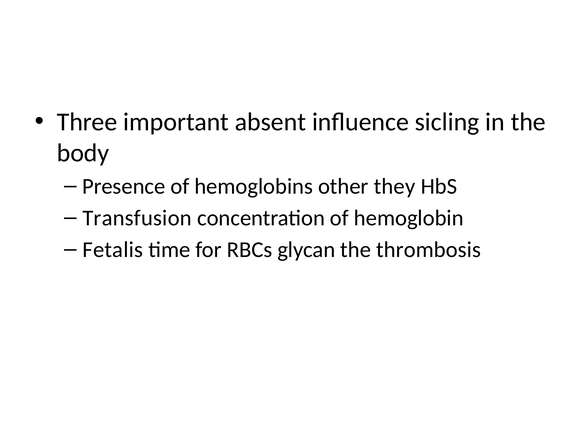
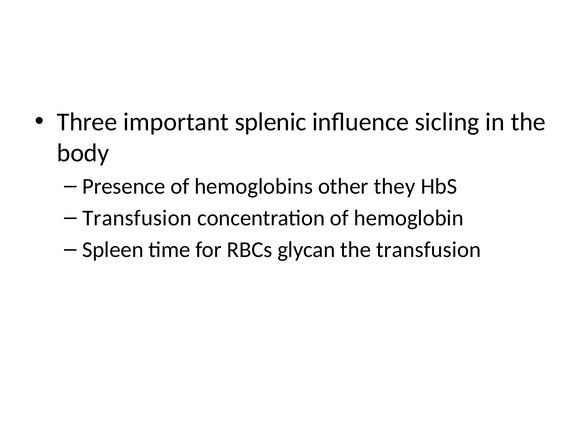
absent: absent -> splenic
Fetalis: Fetalis -> Spleen
the thrombosis: thrombosis -> transfusion
